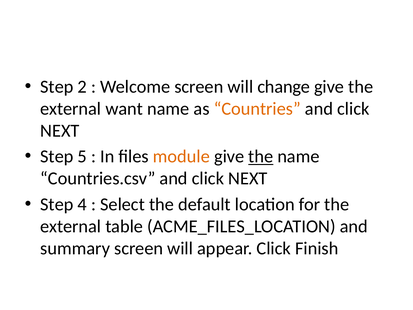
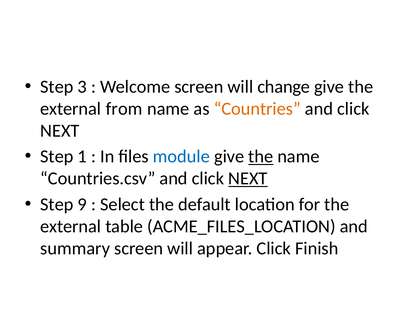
2: 2 -> 3
want: want -> from
5: 5 -> 1
module colour: orange -> blue
NEXT at (248, 178) underline: none -> present
4: 4 -> 9
